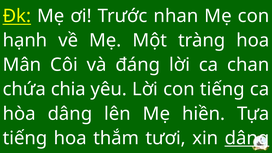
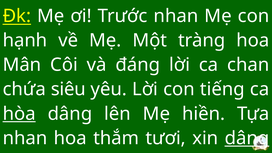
chia: chia -> siêu
hòa underline: none -> present
tiếng at (25, 138): tiếng -> nhan
